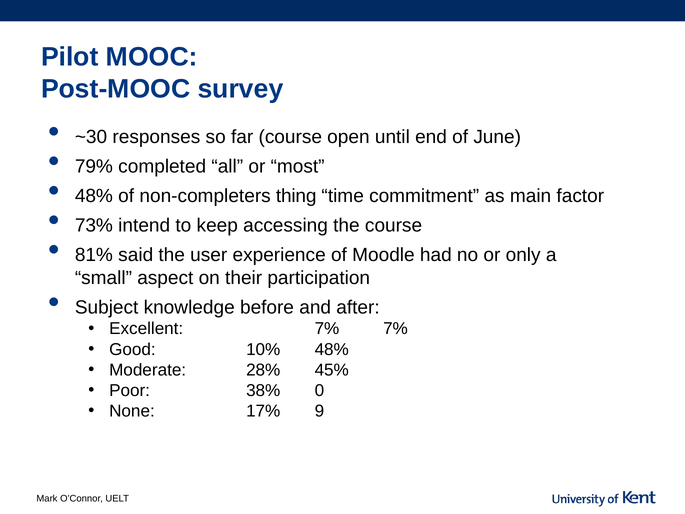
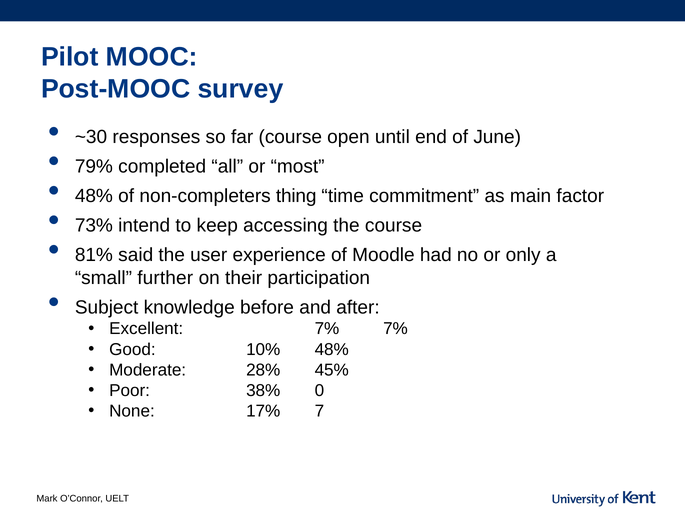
aspect: aspect -> further
9: 9 -> 7
